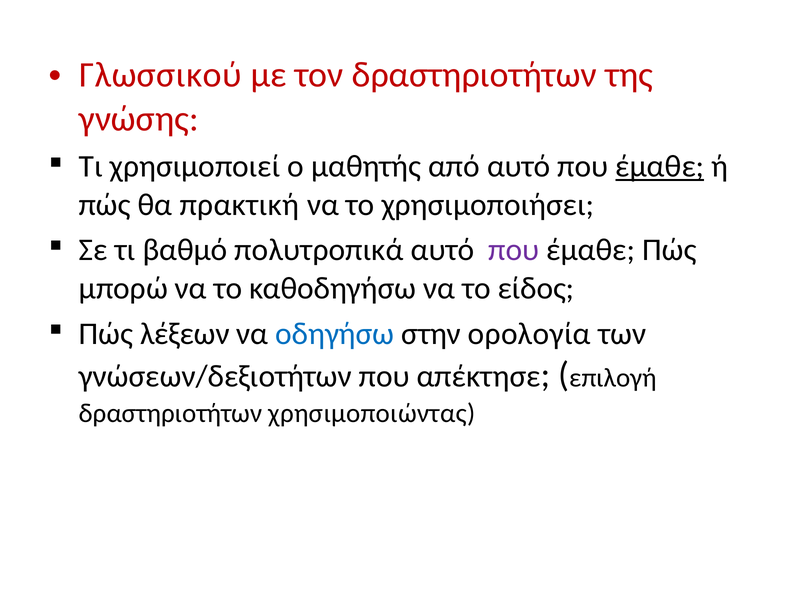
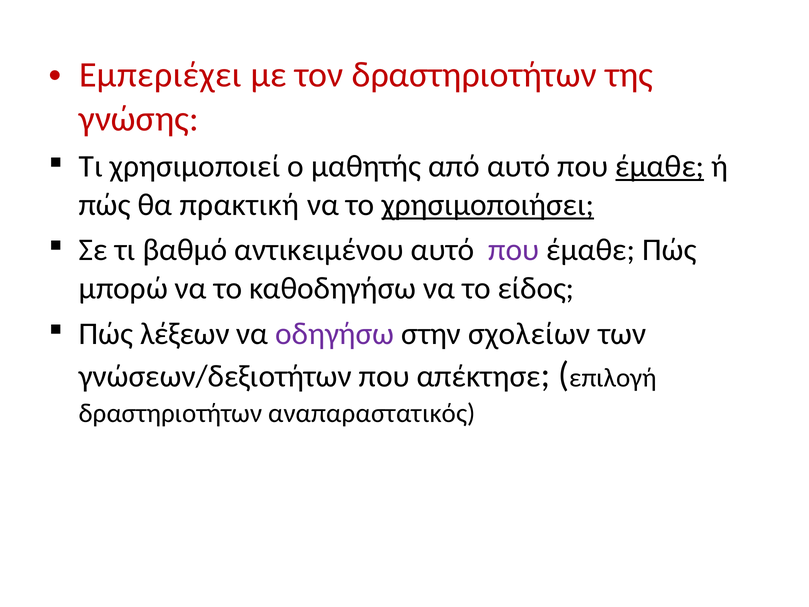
Γλωσσικού: Γλωσσικού -> Εμπεριέχει
χρησιμοποιήσει underline: none -> present
πολυτροπικά: πολυτροπικά -> αντικειμένου
οδηγήσω colour: blue -> purple
ορολογία: ορολογία -> σχολείων
χρησιμοποιώντας: χρησιμοποιώντας -> αναπαραστατικός
